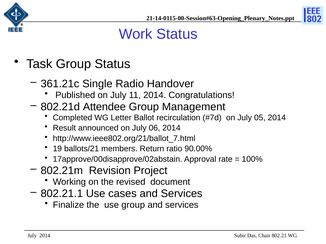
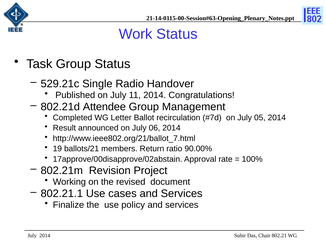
361.21c: 361.21c -> 529.21c
use group: group -> policy
